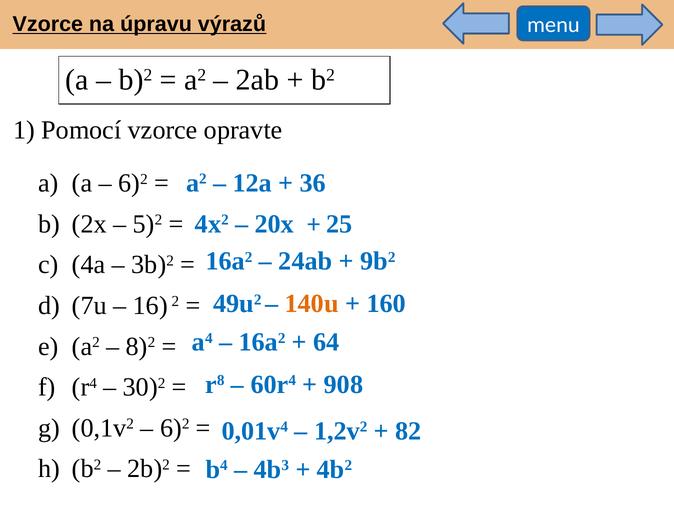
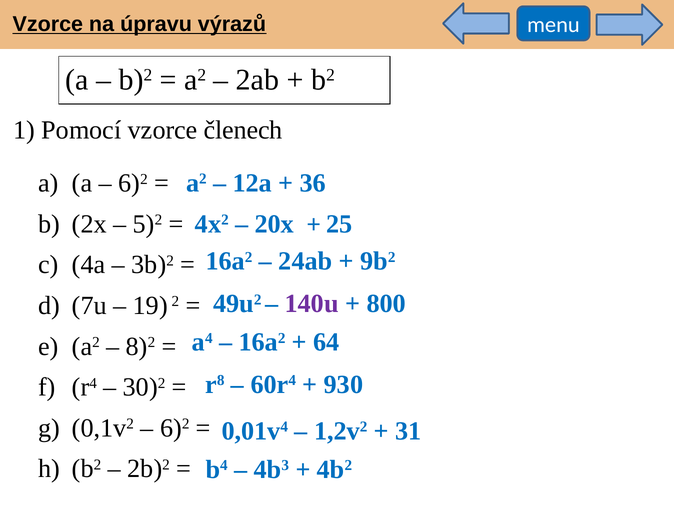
opravte: opravte -> členech
140u colour: orange -> purple
160: 160 -> 800
16: 16 -> 19
908: 908 -> 930
82: 82 -> 31
